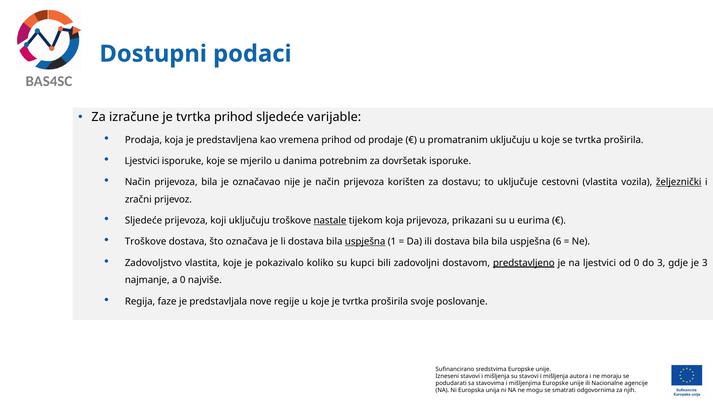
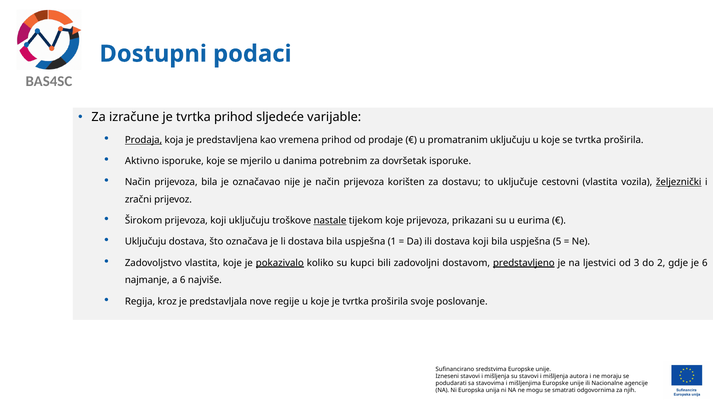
Prodaja underline: none -> present
Ljestvici at (142, 161): Ljestvici -> Aktivno
Sljedeće at (144, 221): Sljedeće -> Širokom
tijekom koja: koja -> koje
Troškove at (146, 242): Troškove -> Uključuju
uspješna at (365, 242) underline: present -> none
ili dostava bila: bila -> koji
6: 6 -> 5
pokazivalo underline: none -> present
od 0: 0 -> 3
do 3: 3 -> 2
je 3: 3 -> 6
a 0: 0 -> 6
faze: faze -> kroz
